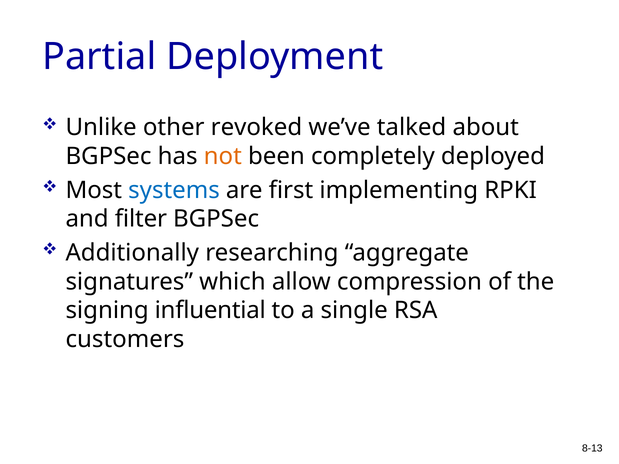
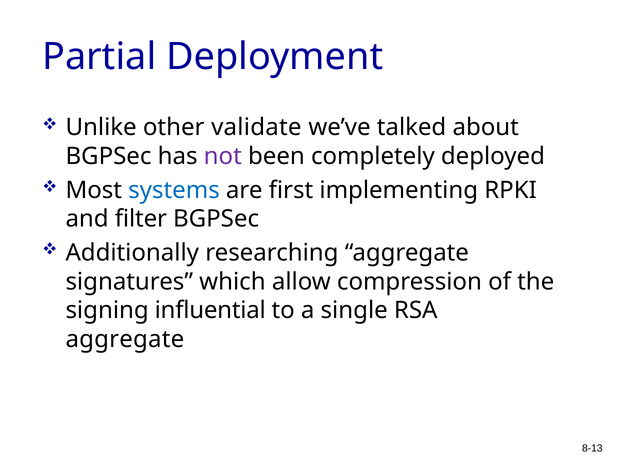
revoked: revoked -> validate
not colour: orange -> purple
customers at (125, 340): customers -> aggregate
